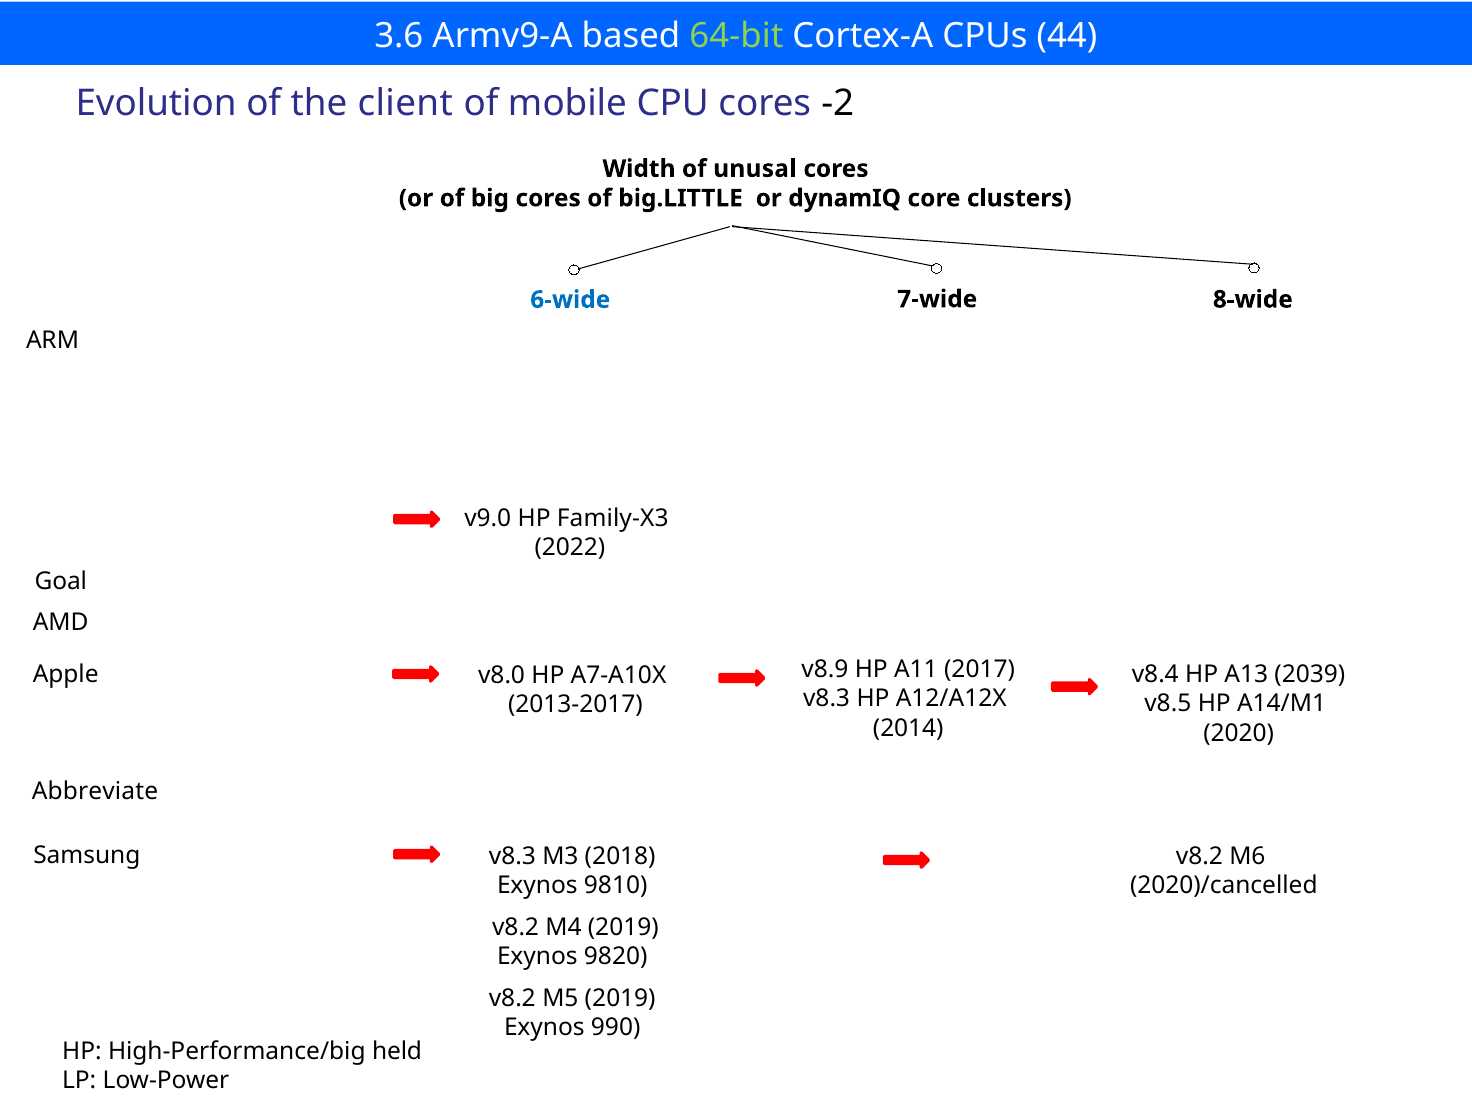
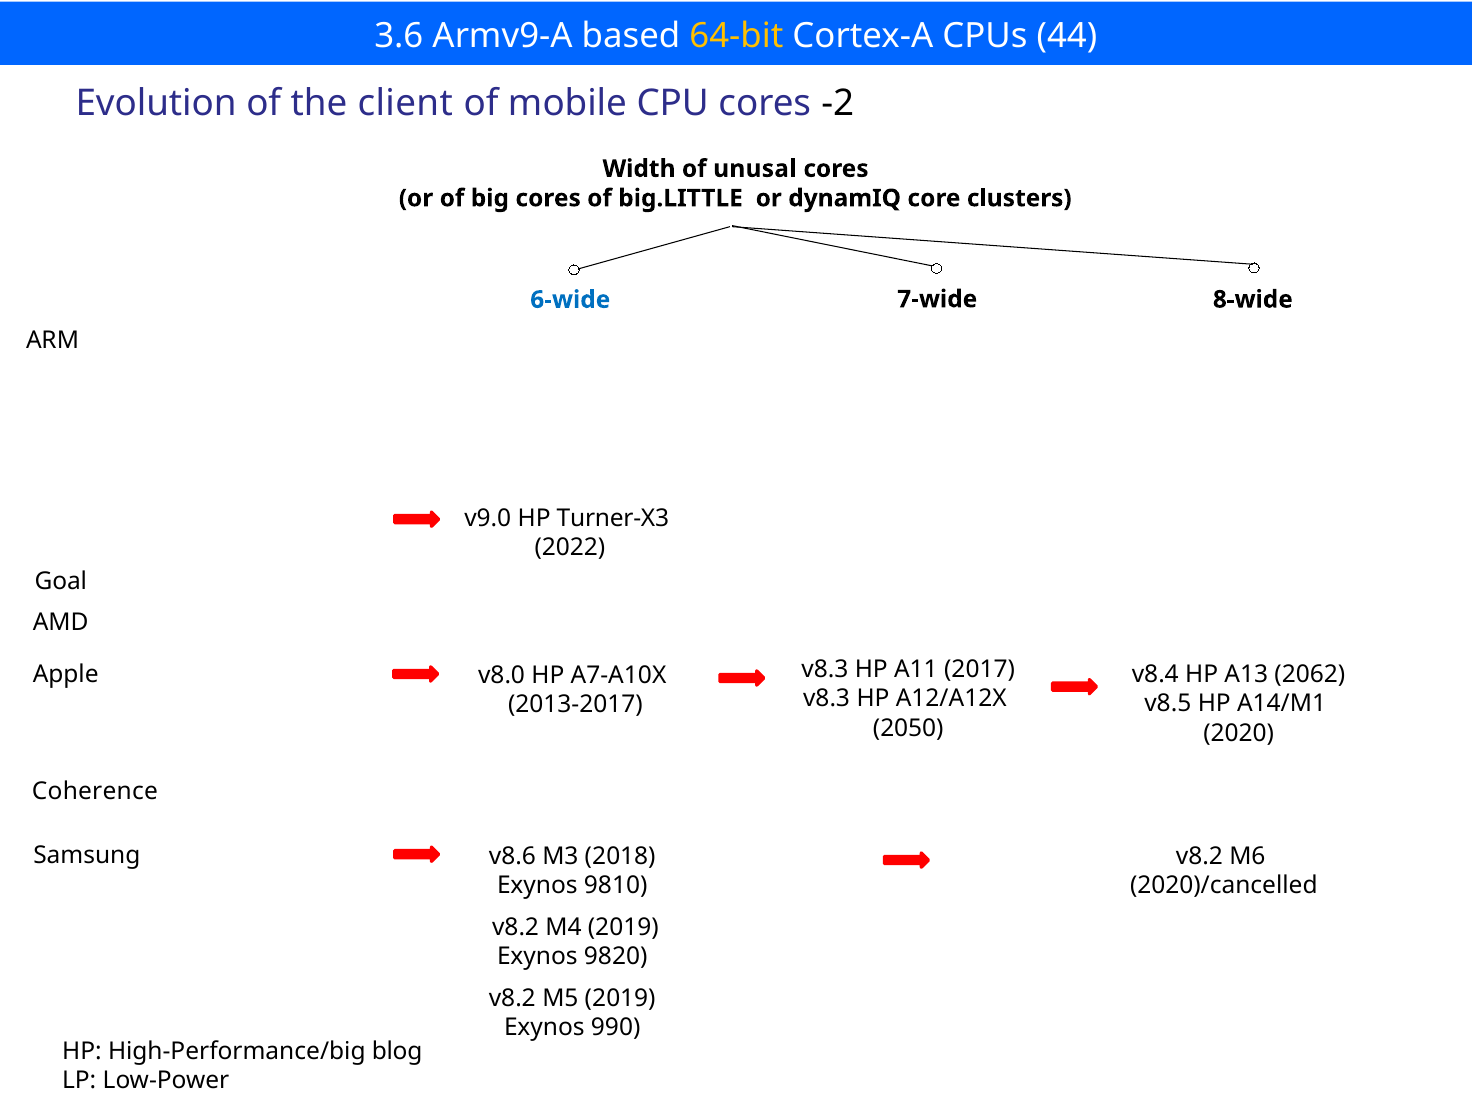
64-bit colour: light green -> yellow
Family-X3: Family-X3 -> Turner-X3
v8.9 at (825, 669): v8.9 -> v8.3
2039: 2039 -> 2062
2014: 2014 -> 2050
Abbreviate: Abbreviate -> Coherence
v8.3 at (512, 856): v8.3 -> v8.6
held: held -> blog
